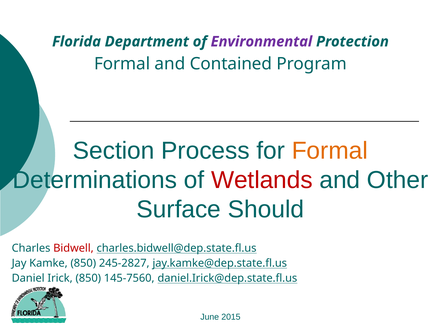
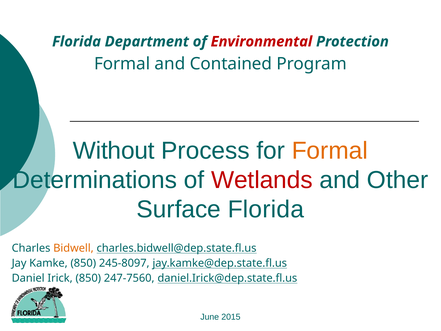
Environmental colour: purple -> red
Section: Section -> Without
Surface Should: Should -> Florida
Bidwell colour: red -> orange
245-2827: 245-2827 -> 245-8097
145-7560: 145-7560 -> 247-7560
